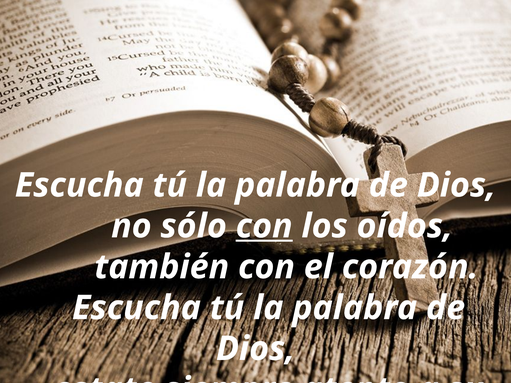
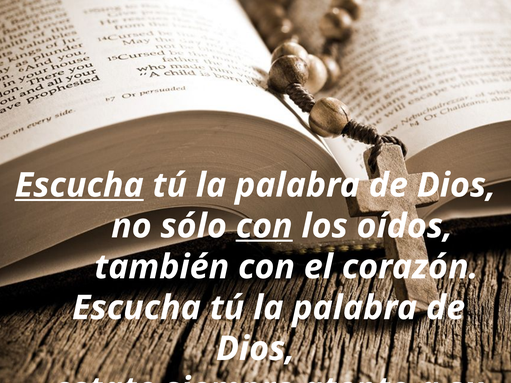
Escucha at (79, 185) underline: none -> present
